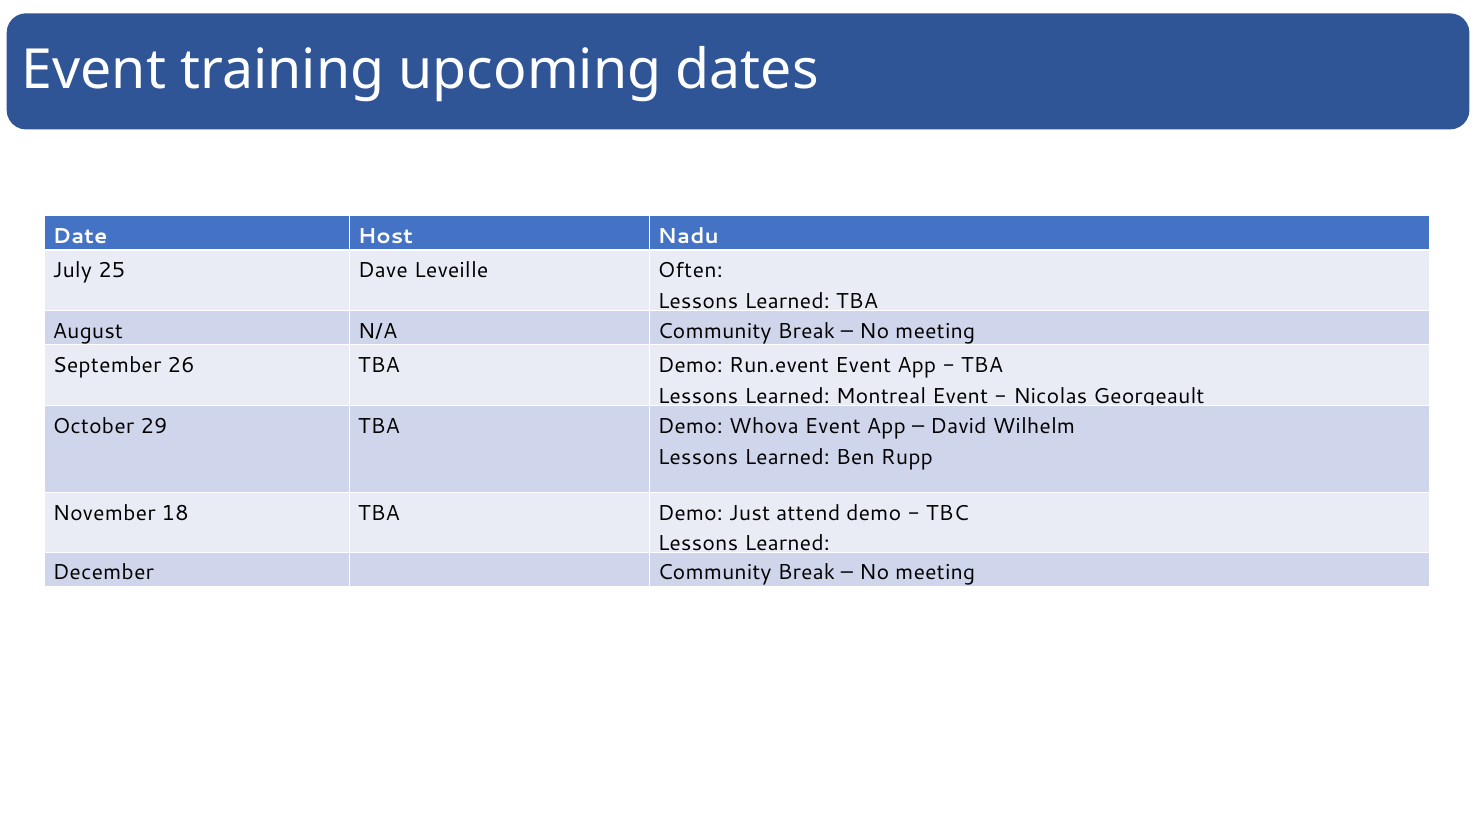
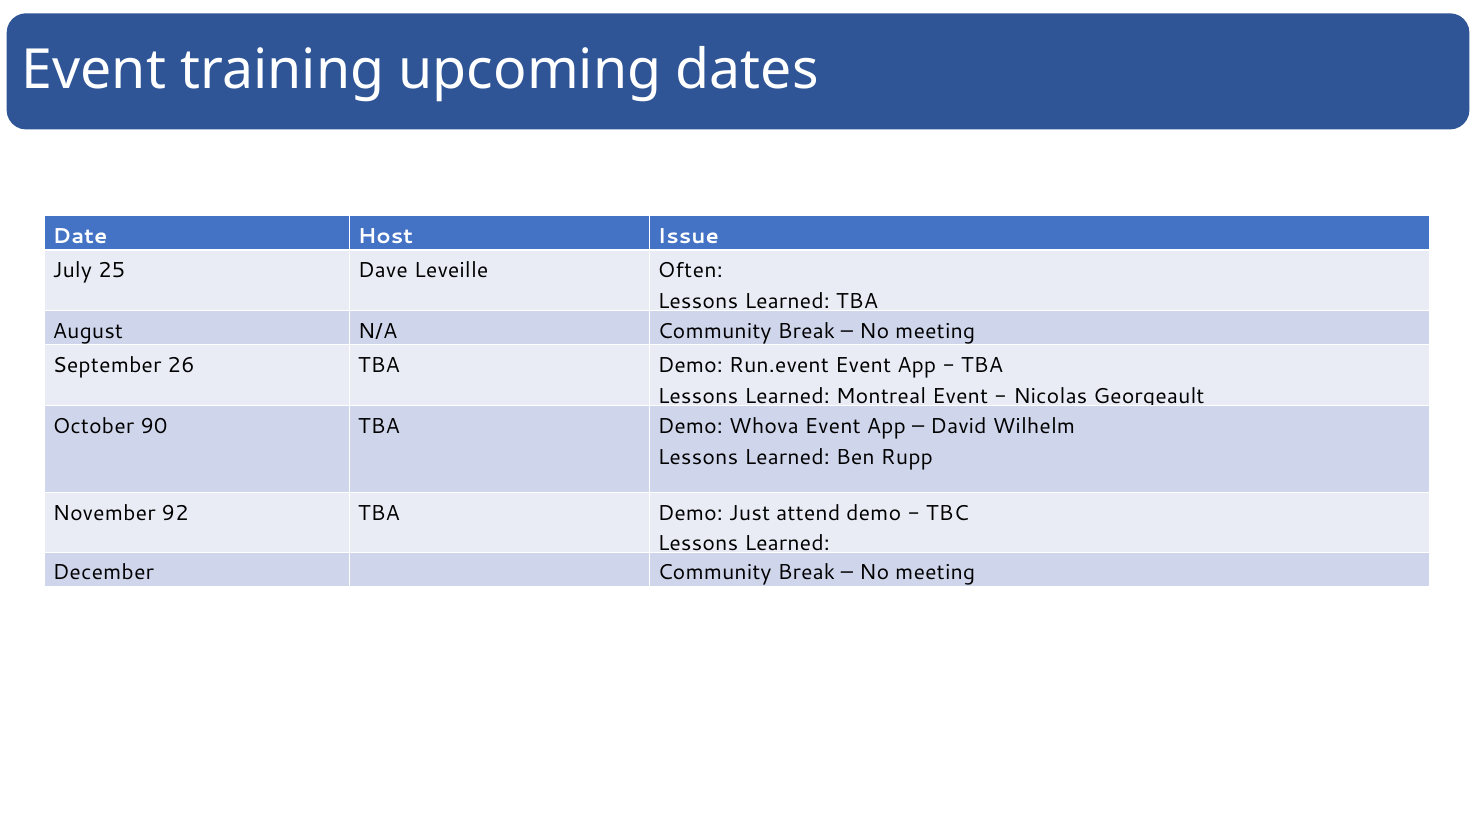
Nadu: Nadu -> Issue
29: 29 -> 90
18: 18 -> 92
